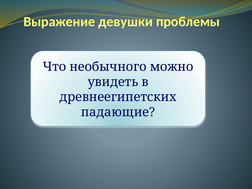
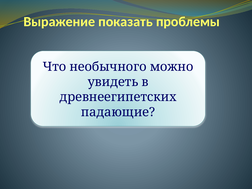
девушки: девушки -> показать
